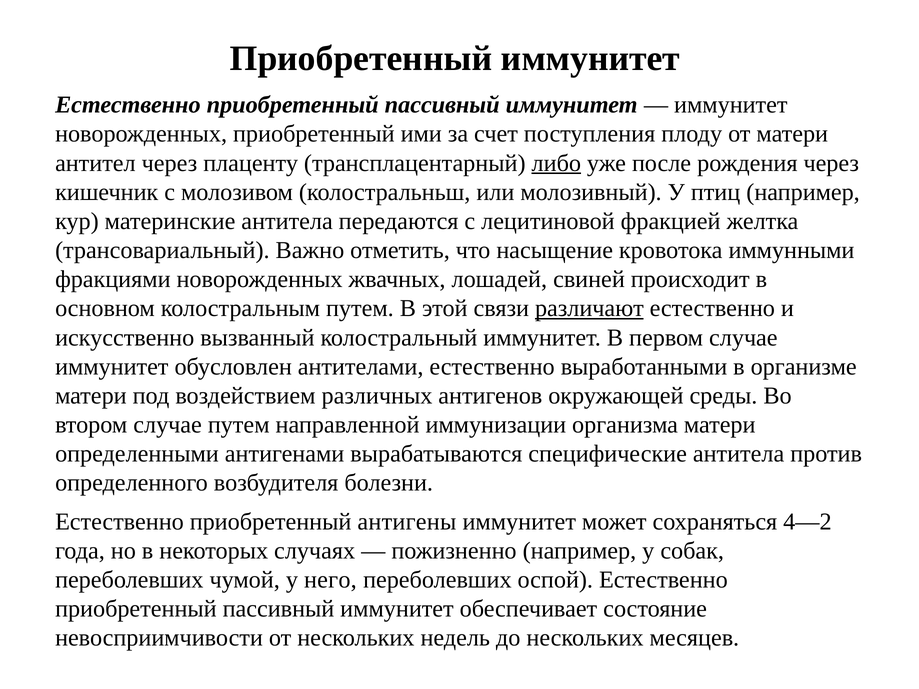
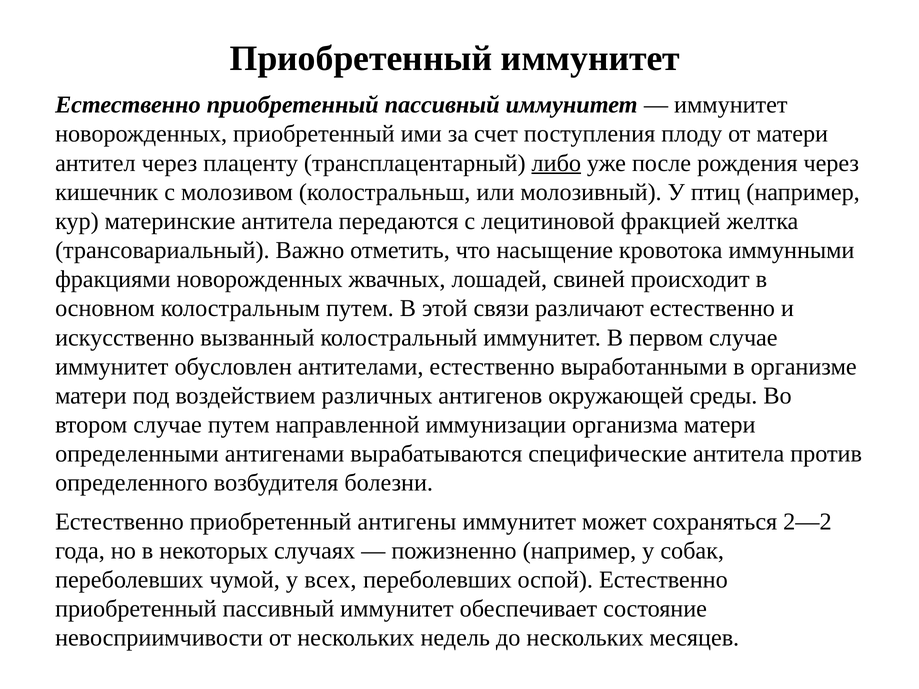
различают underline: present -> none
4—2: 4—2 -> 2—2
него: него -> всех
